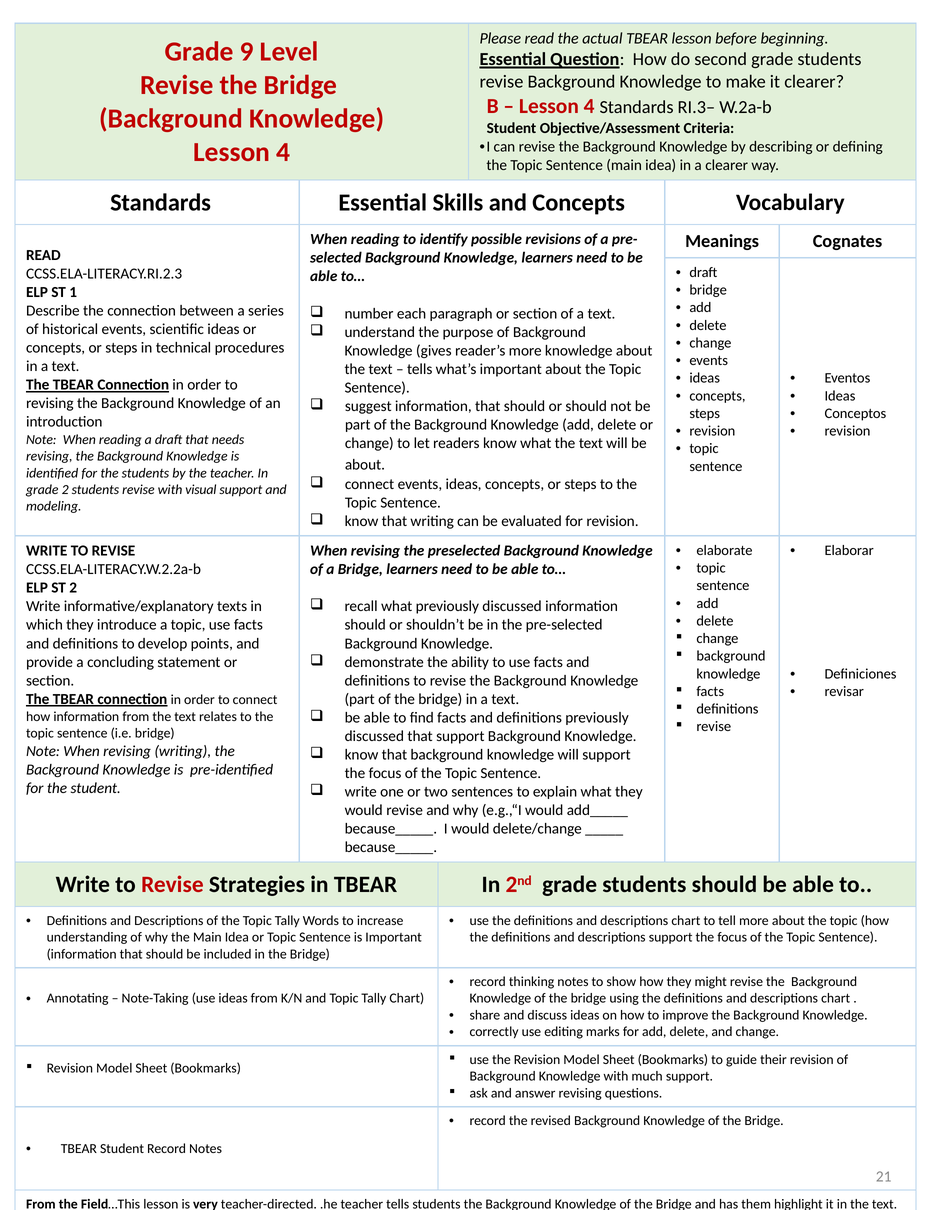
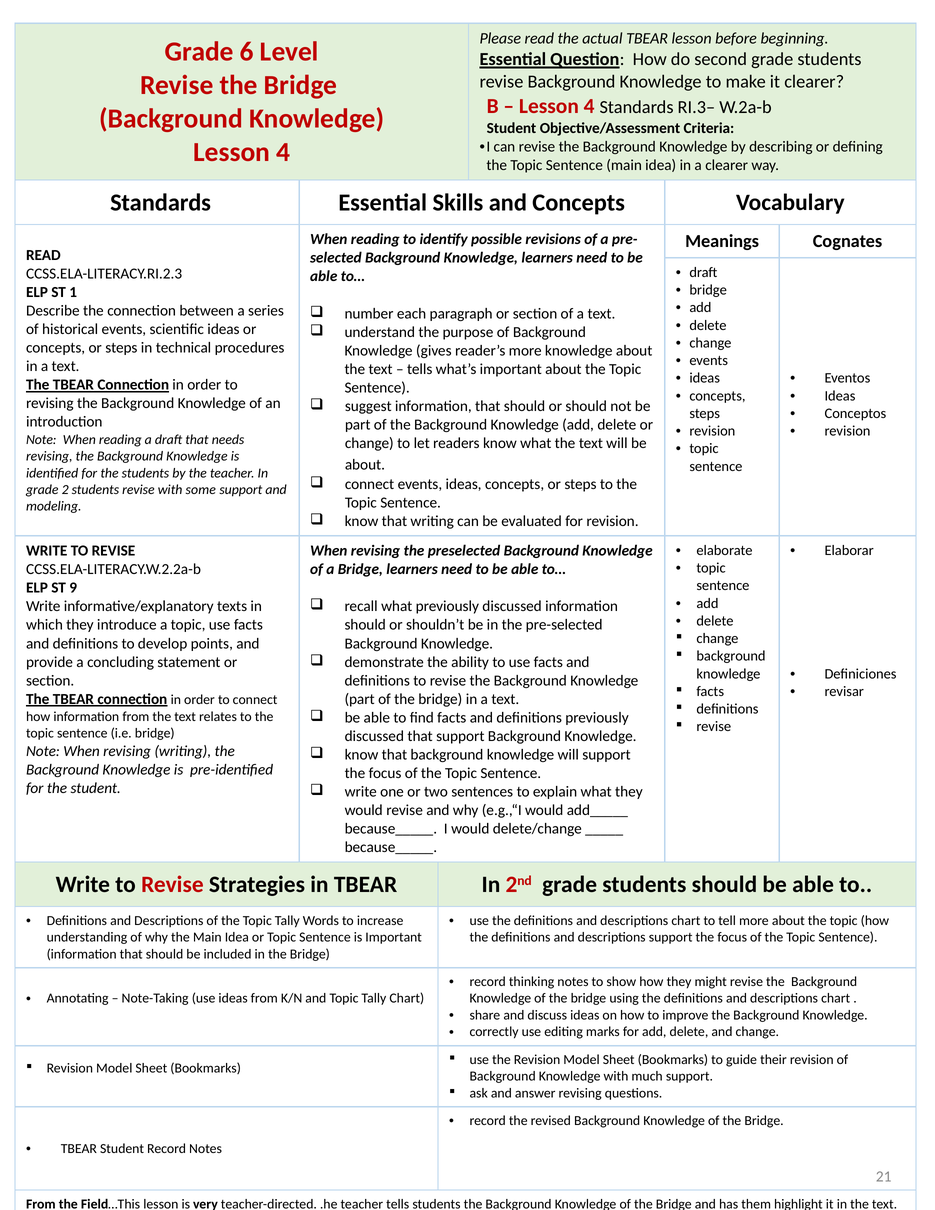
9: 9 -> 6
visual: visual -> some
ST 2: 2 -> 9
